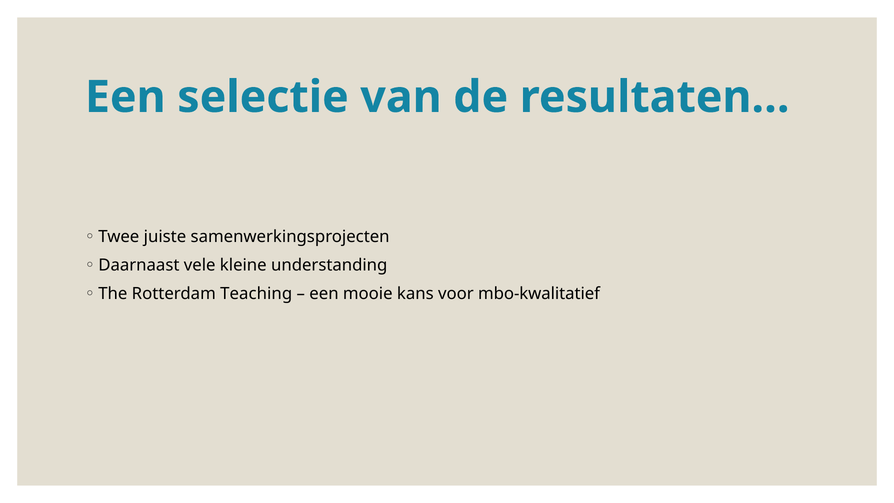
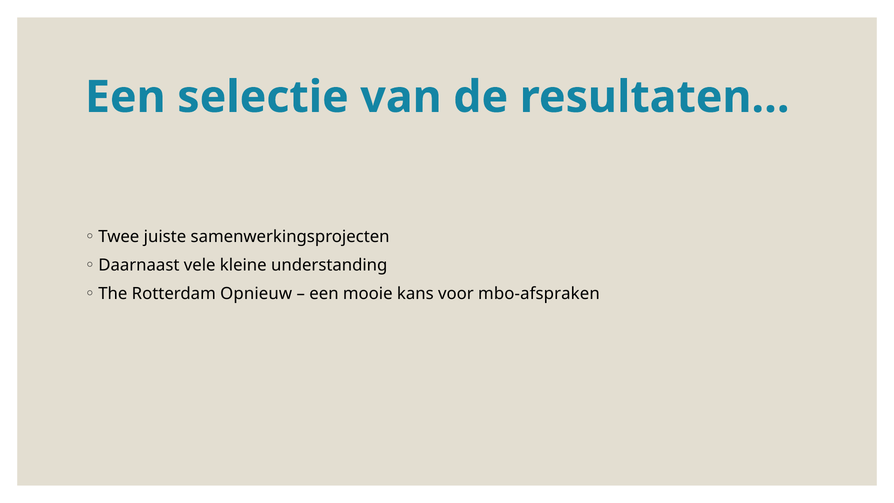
Teaching: Teaching -> Opnieuw
mbo-kwalitatief: mbo-kwalitatief -> mbo-afspraken
